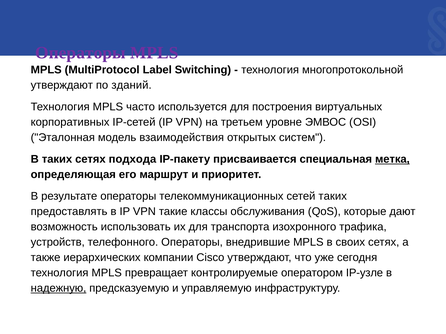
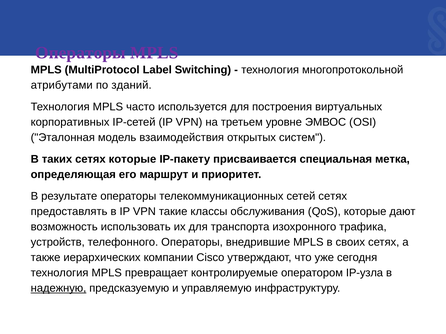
утверждают at (62, 85): утверждают -> атрибутами
сетях подхода: подхода -> которые
метка underline: present -> none
сетей таких: таких -> сетях
IP-узле: IP-узле -> IP-узла
